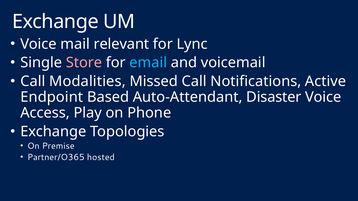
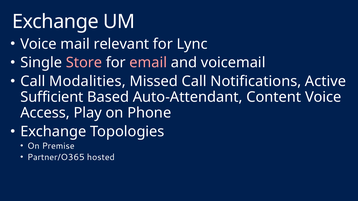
email colour: light blue -> pink
Endpoint: Endpoint -> Sufficient
Disaster: Disaster -> Content
